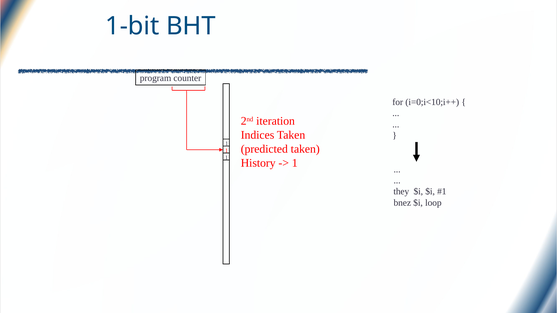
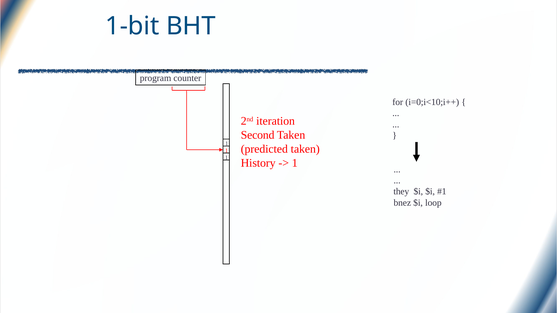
Indices: Indices -> Second
